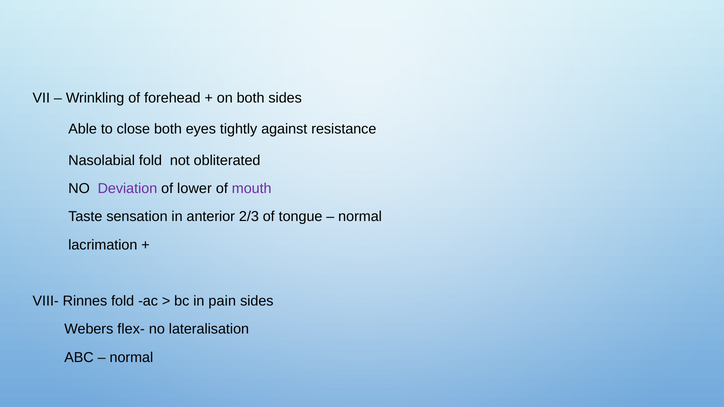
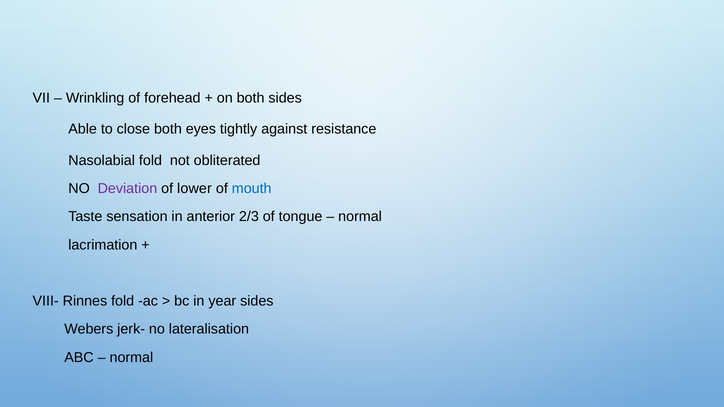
mouth colour: purple -> blue
pain: pain -> year
flex-: flex- -> jerk-
